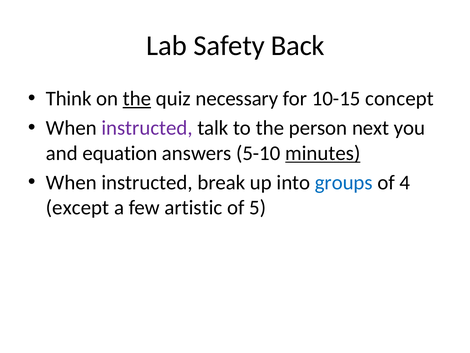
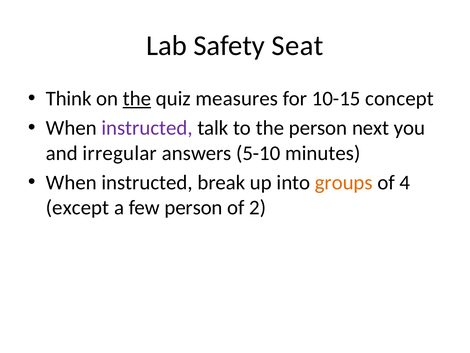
Back: Back -> Seat
necessary: necessary -> measures
equation: equation -> irregular
minutes underline: present -> none
groups colour: blue -> orange
few artistic: artistic -> person
5: 5 -> 2
